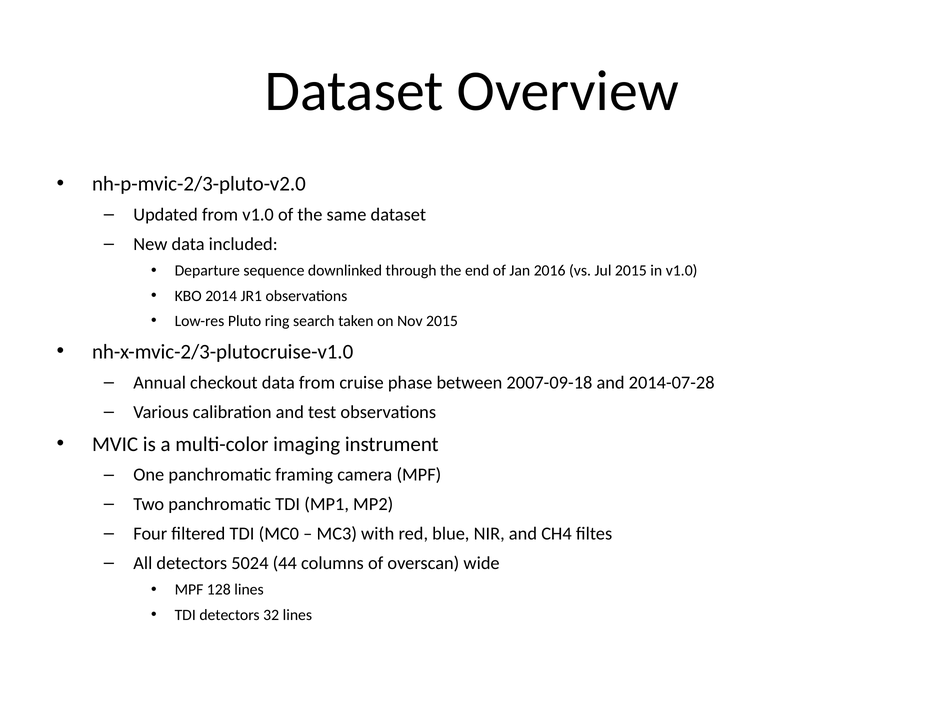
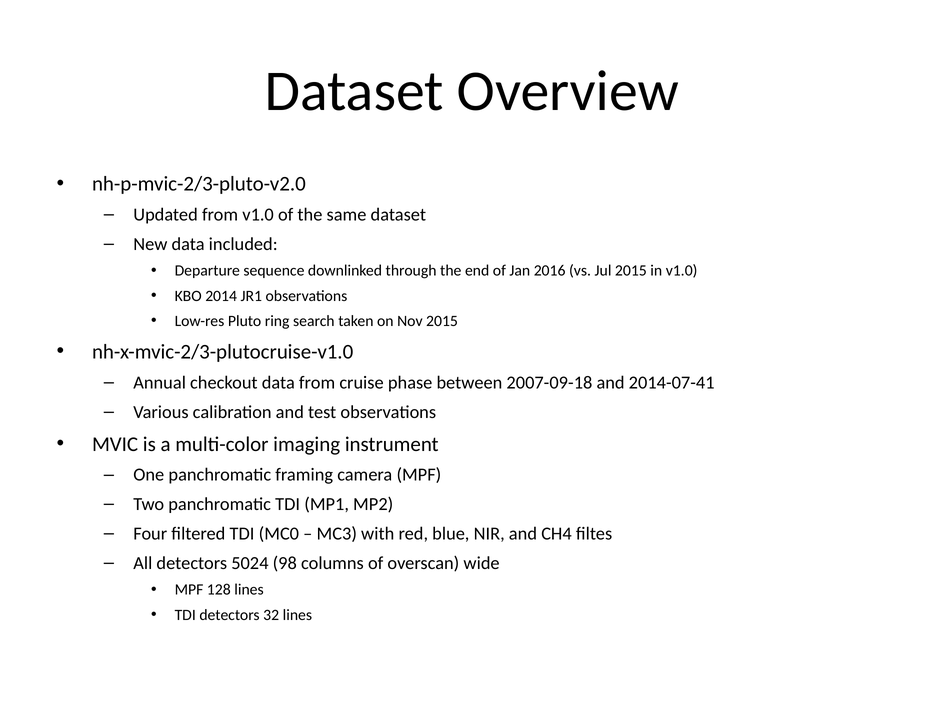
2014-07-28: 2014-07-28 -> 2014-07-41
44: 44 -> 98
